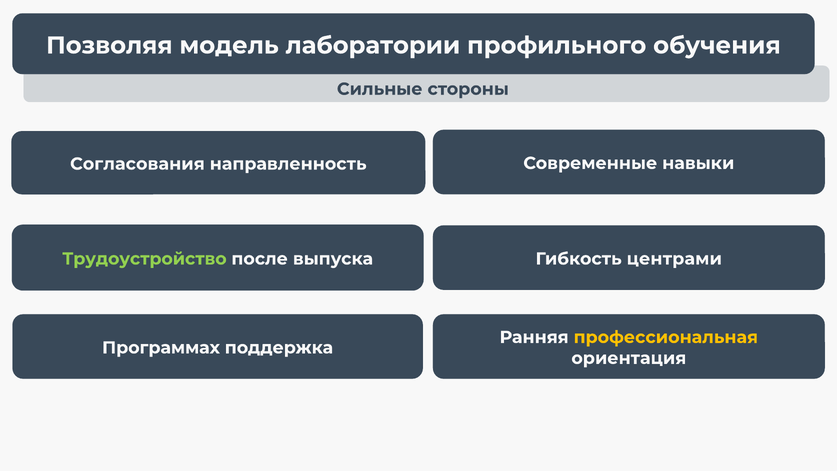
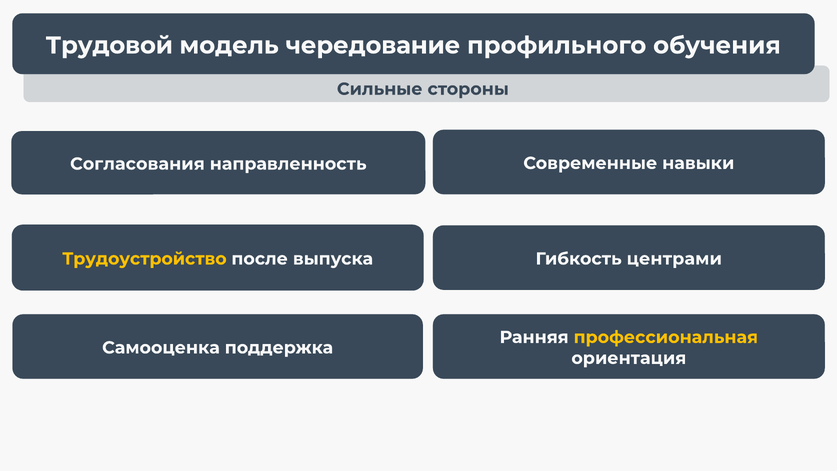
Позволяя: Позволяя -> Трудовой
лаборатории: лаборатории -> чередование
Трудоустройство colour: light green -> yellow
Программах: Программах -> Самооценка
